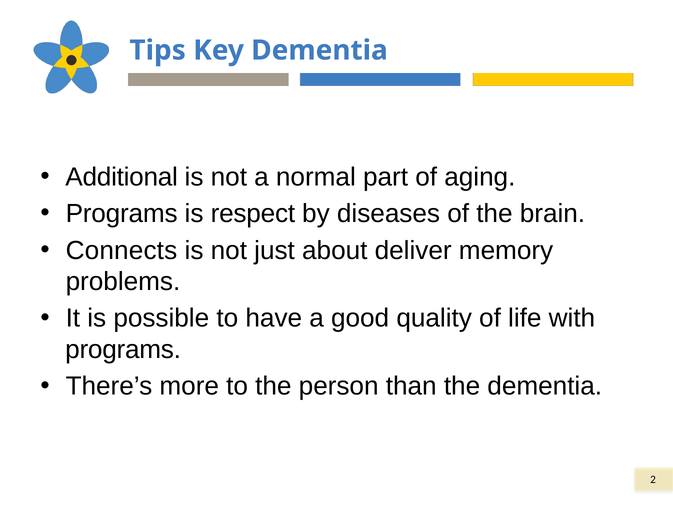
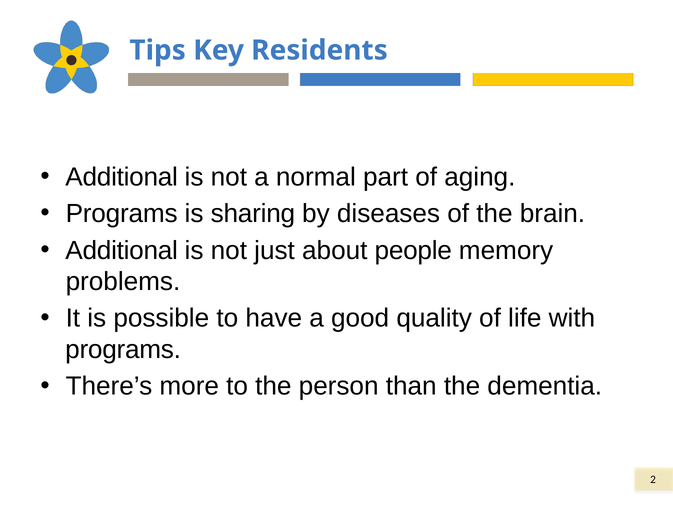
Key Dementia: Dementia -> Residents
respect: respect -> sharing
Connects at (121, 250): Connects -> Additional
deliver: deliver -> people
